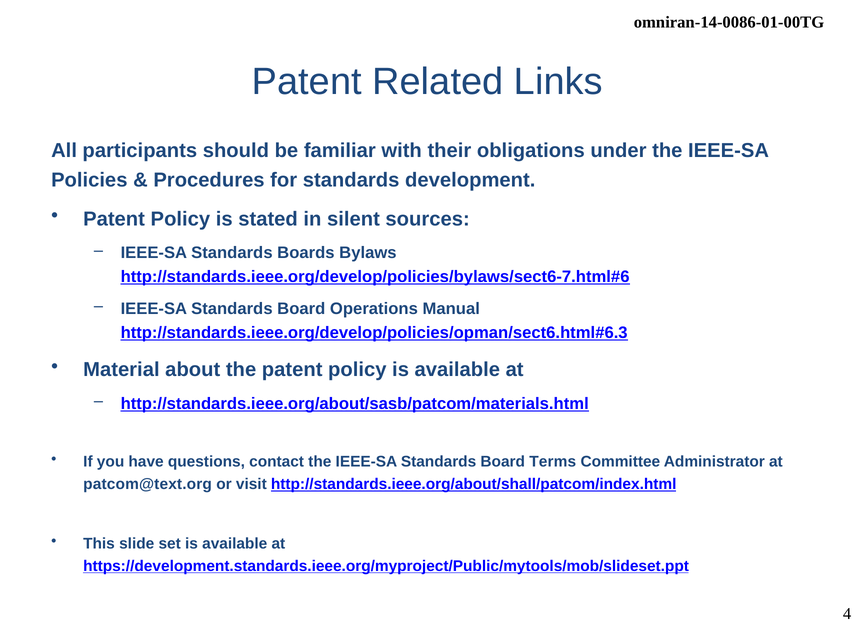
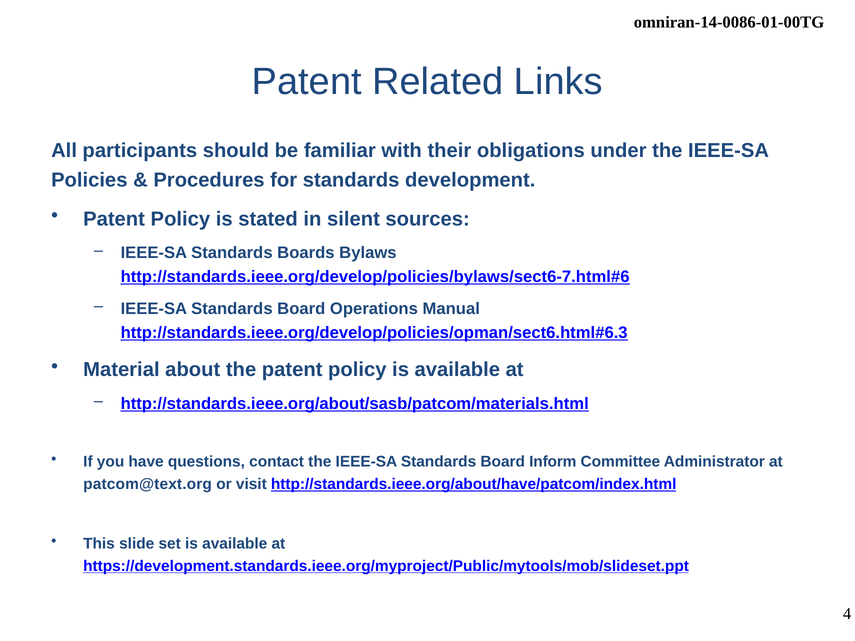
Terms: Terms -> Inform
http://standards.ieee.org/about/shall/patcom/index.html: http://standards.ieee.org/about/shall/patcom/index.html -> http://standards.ieee.org/about/have/patcom/index.html
